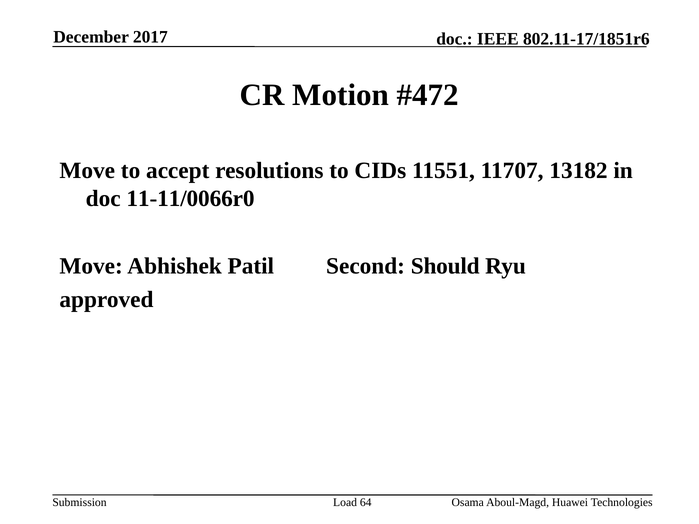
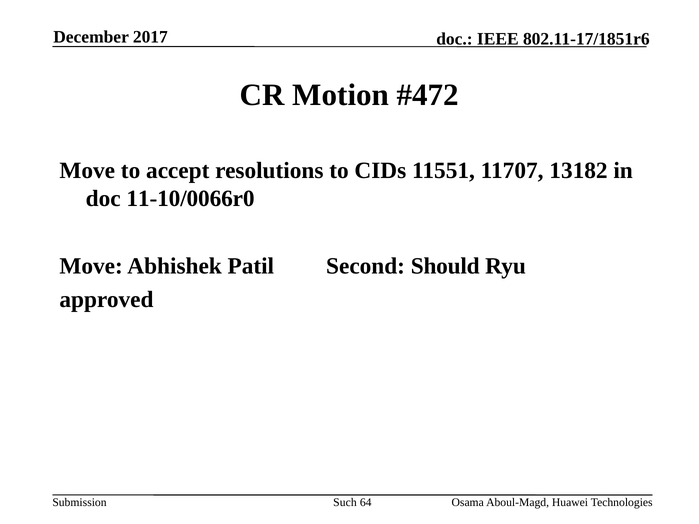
11-11/0066r0: 11-11/0066r0 -> 11-10/0066r0
Load: Load -> Such
